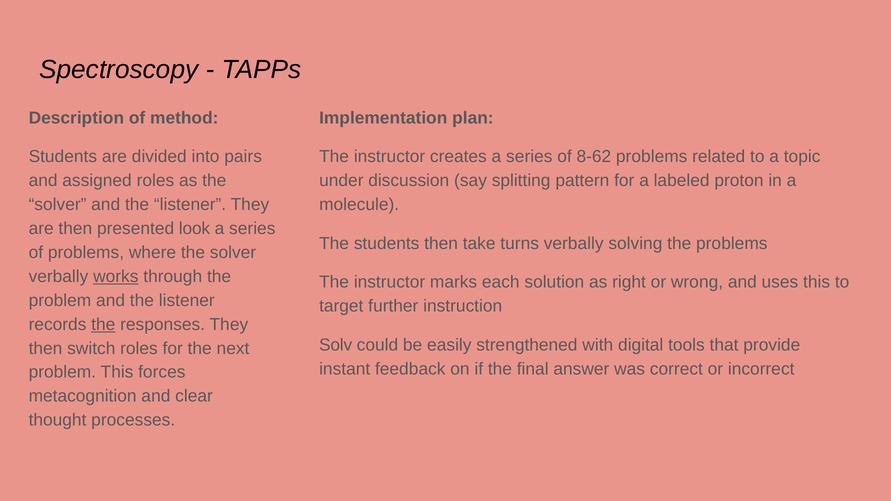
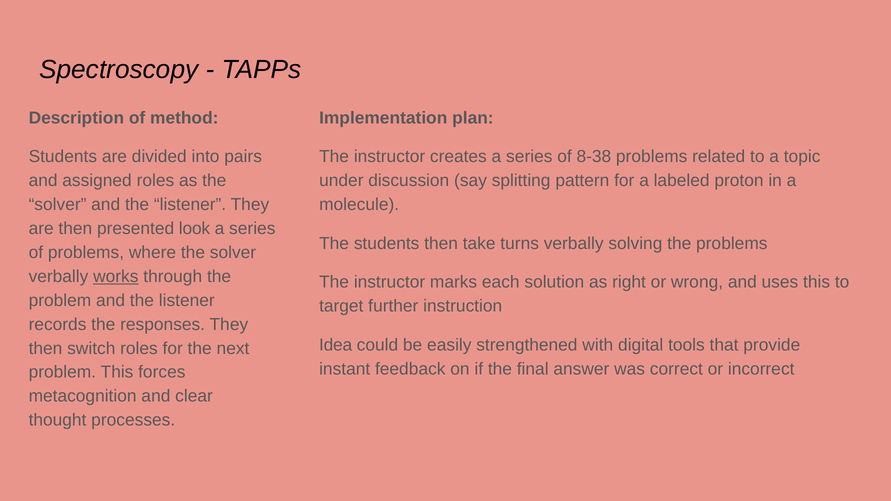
8-62: 8-62 -> 8-38
the at (103, 325) underline: present -> none
Solv: Solv -> Idea
